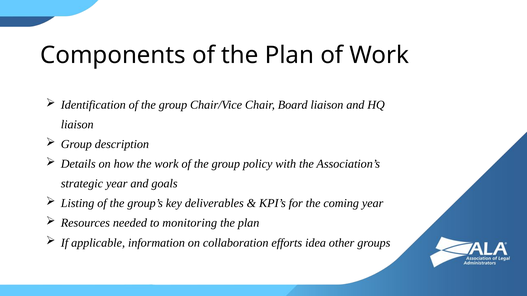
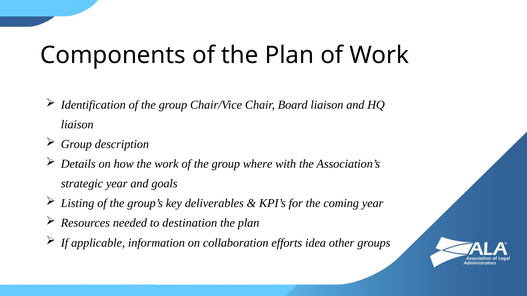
policy: policy -> where
monitoring: monitoring -> destination
